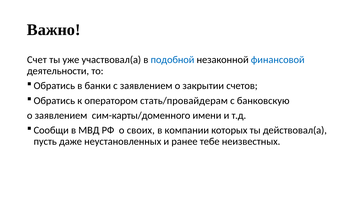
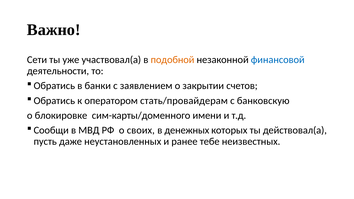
Счет: Счет -> Сети
подобной colour: blue -> orange
о заявлением: заявлением -> блокировке
компании: компании -> денежных
